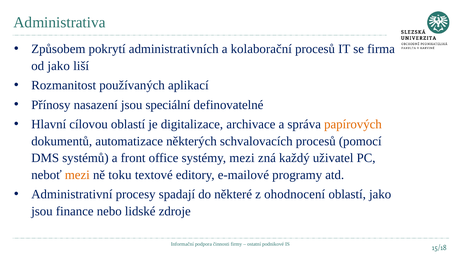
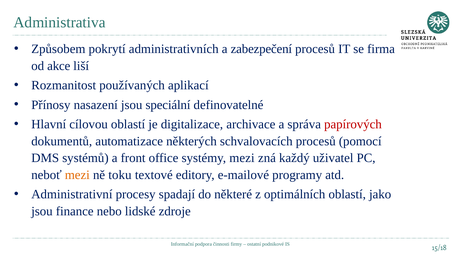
kolaborační: kolaborační -> zabezpečení
od jako: jako -> akce
papírových colour: orange -> red
ohodnocení: ohodnocení -> optimálních
